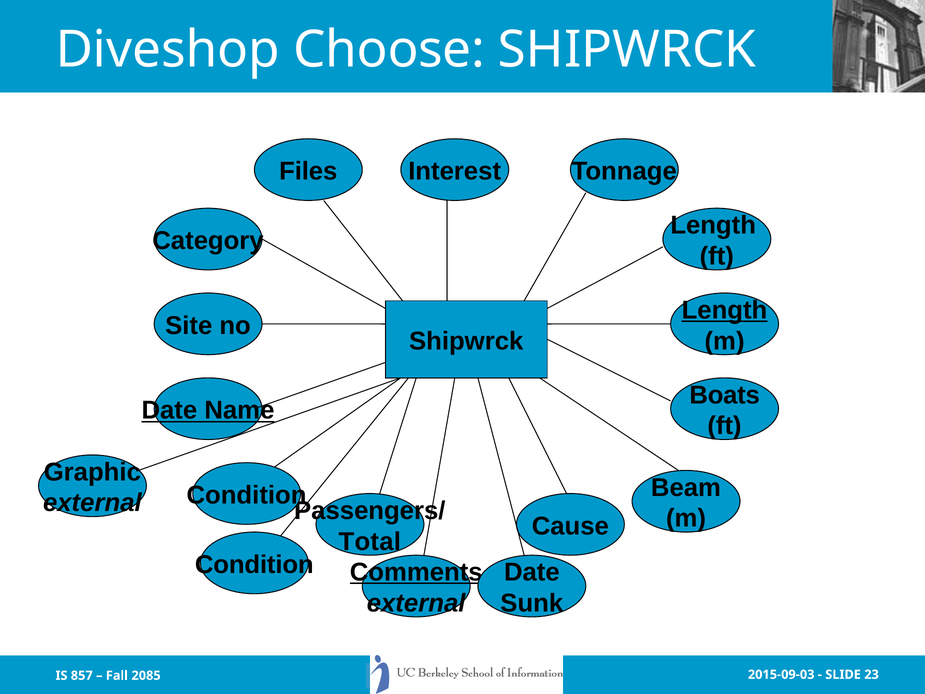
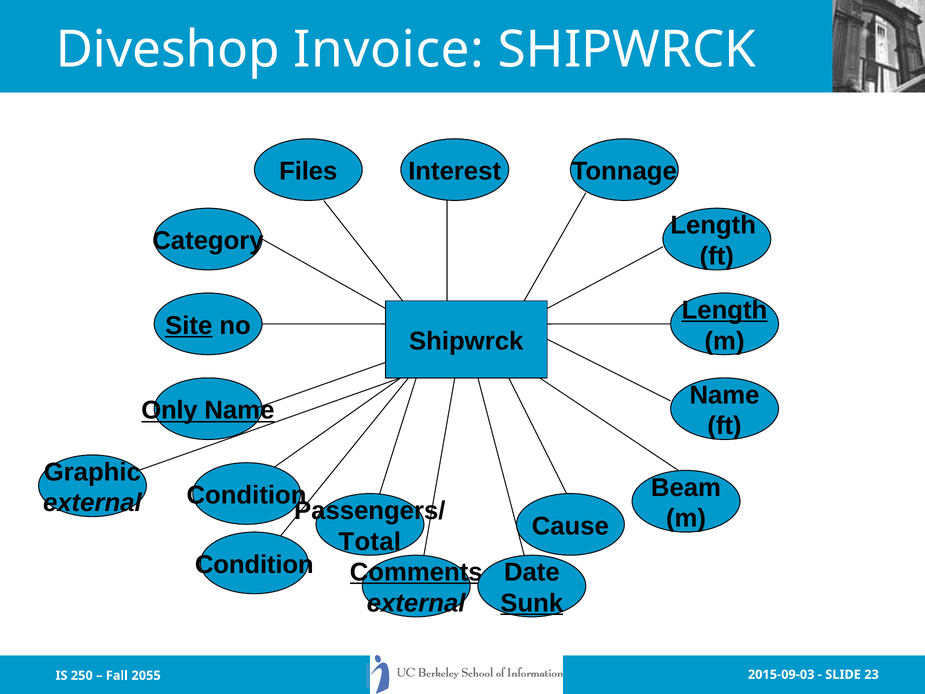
Choose: Choose -> Invoice
Site underline: none -> present
Boats at (725, 395): Boats -> Name
Date at (169, 410): Date -> Only
Sunk underline: none -> present
857: 857 -> 250
2085: 2085 -> 2055
